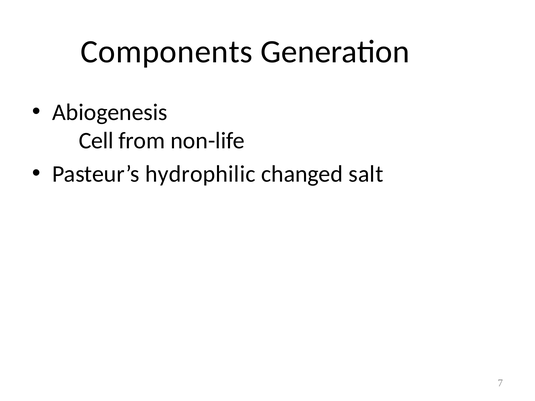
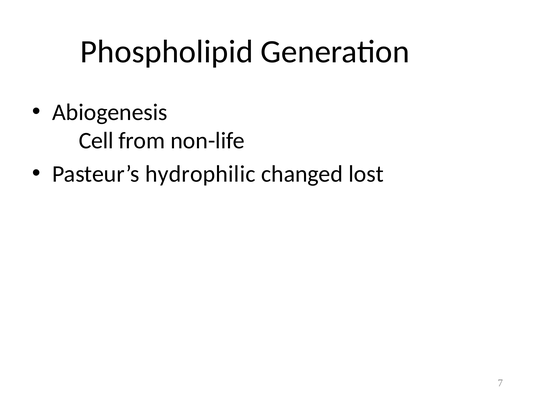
Components: Components -> Phospholipid
salt: salt -> lost
